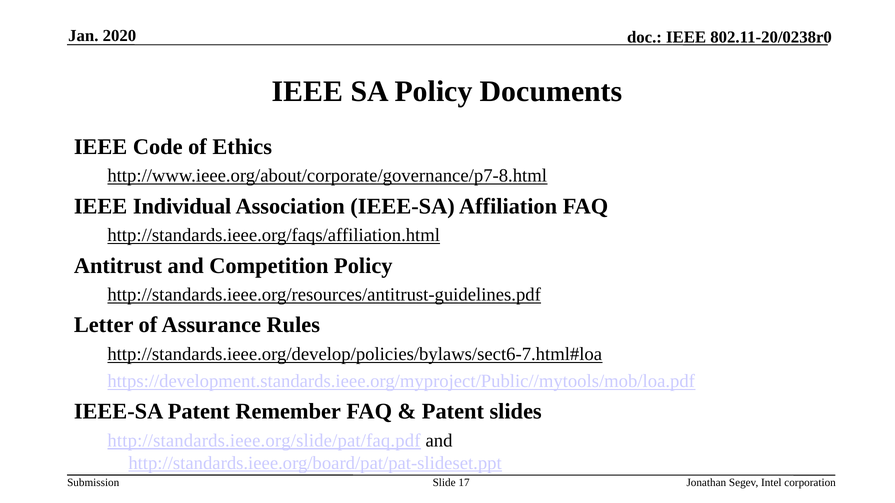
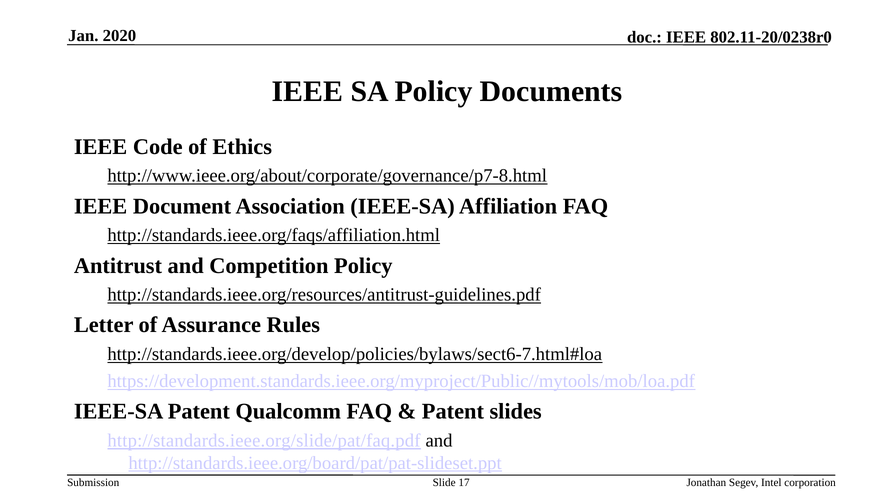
Individual: Individual -> Document
Remember: Remember -> Qualcomm
